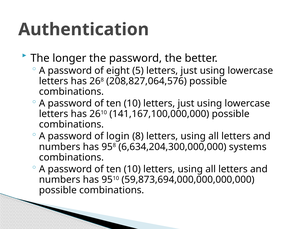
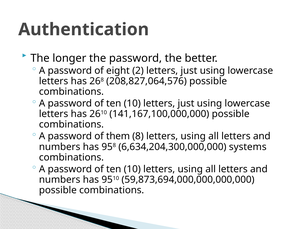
5: 5 -> 2
login: login -> them
